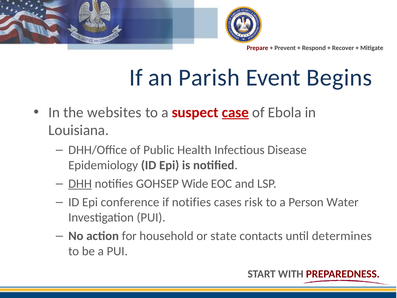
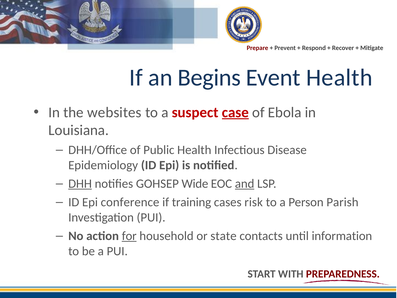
Parish: Parish -> Begins
Event Begins: Begins -> Health
and underline: none -> present
if notifies: notifies -> training
Water: Water -> Parish
for underline: none -> present
determines: determines -> information
